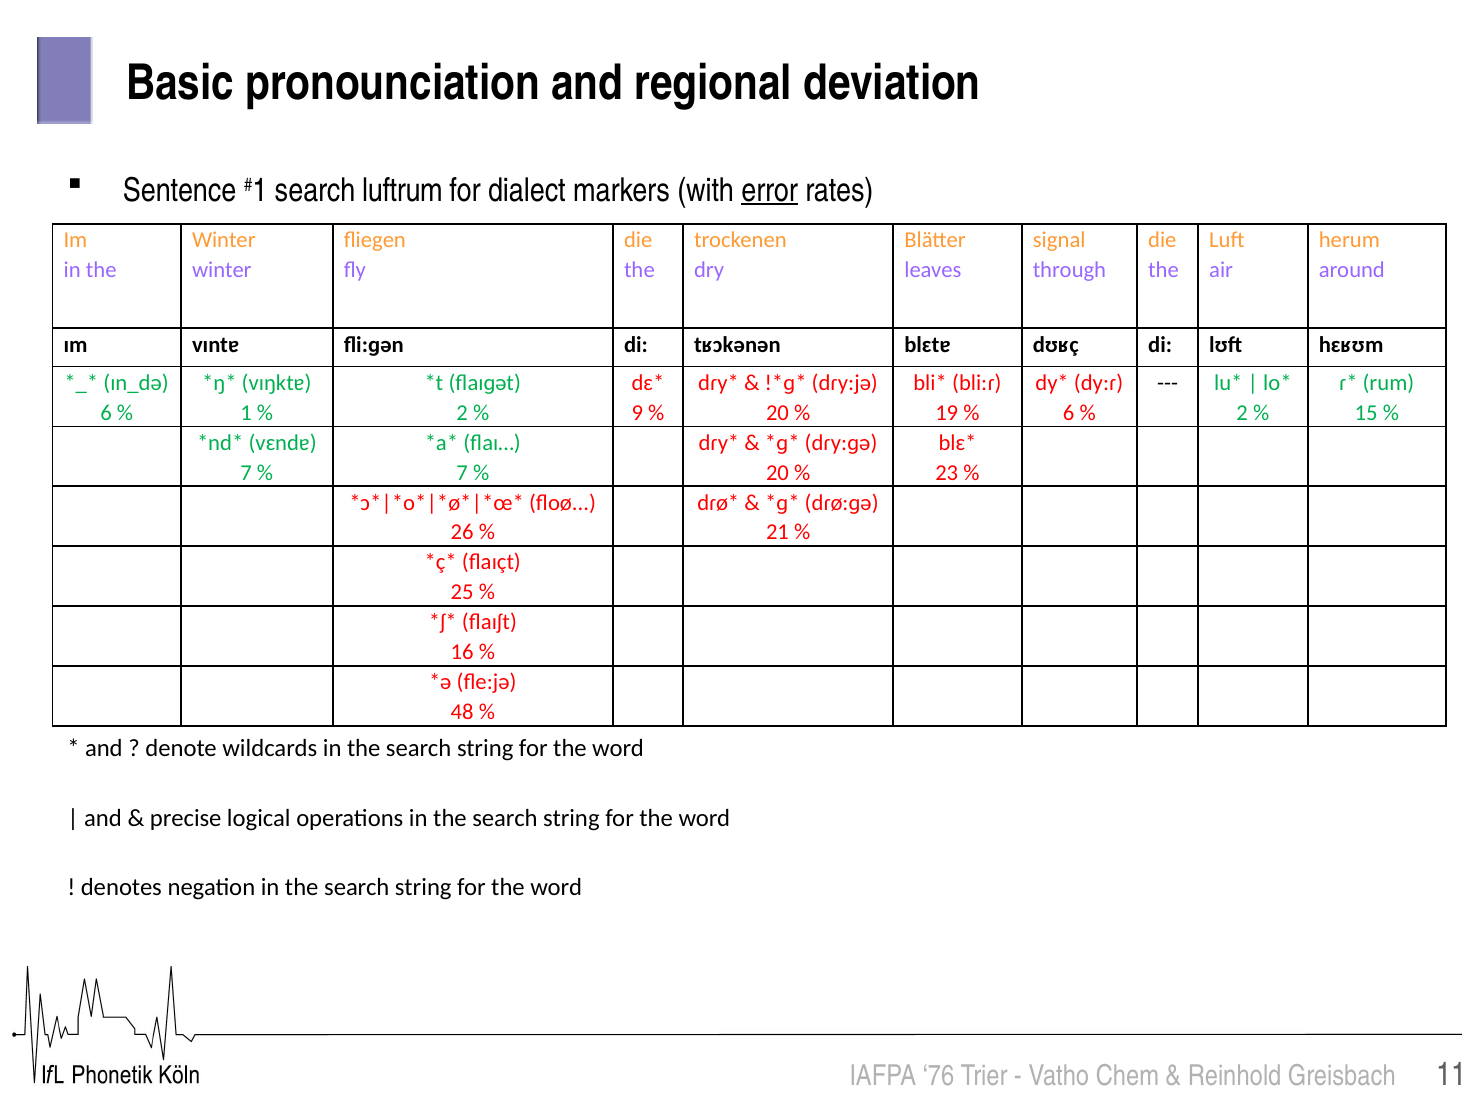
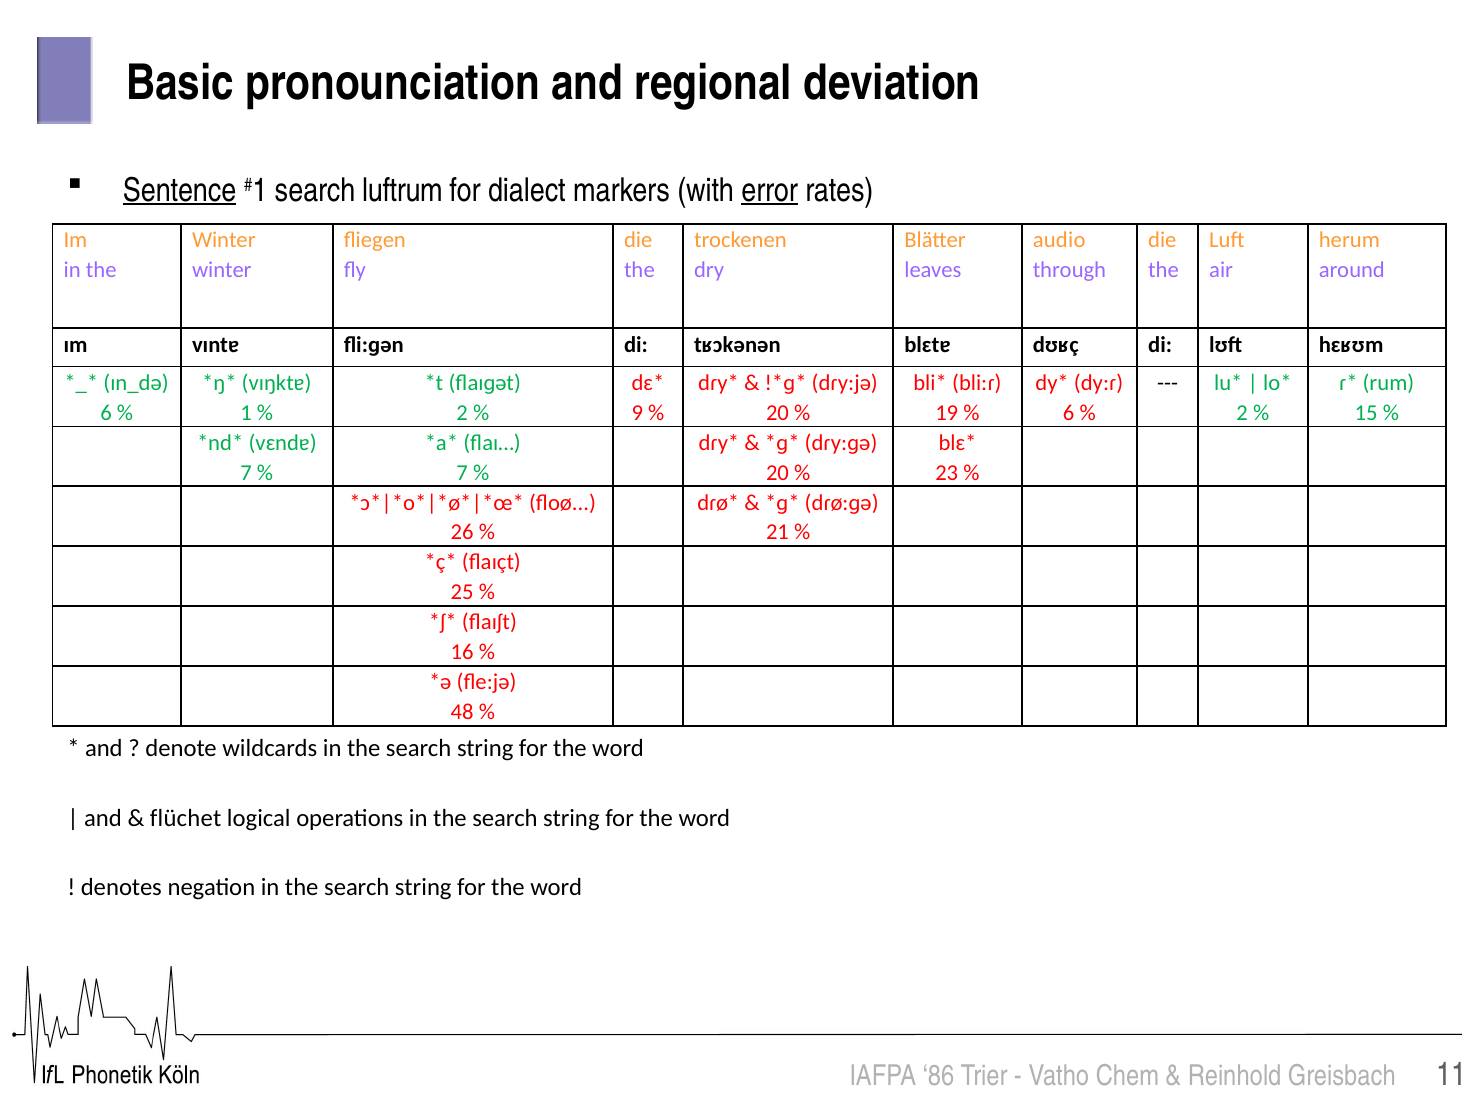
Sentence underline: none -> present
signal: signal -> audio
precise: precise -> flüchet
76: 76 -> 86
